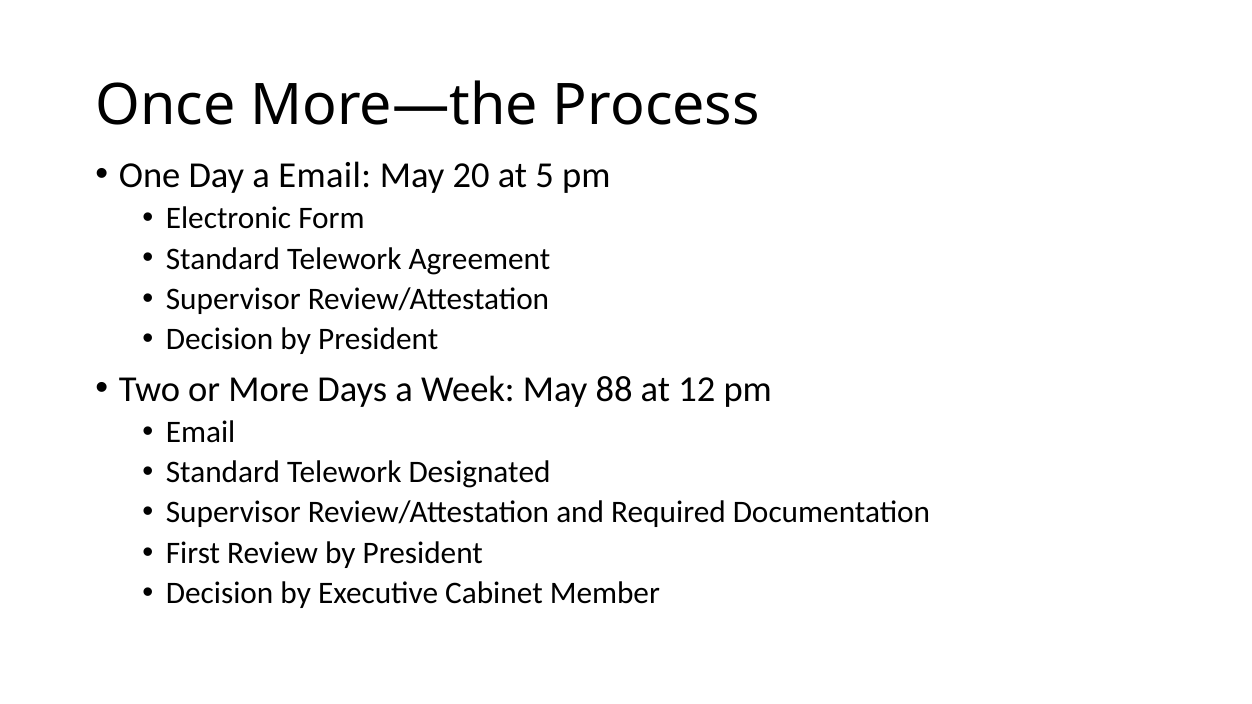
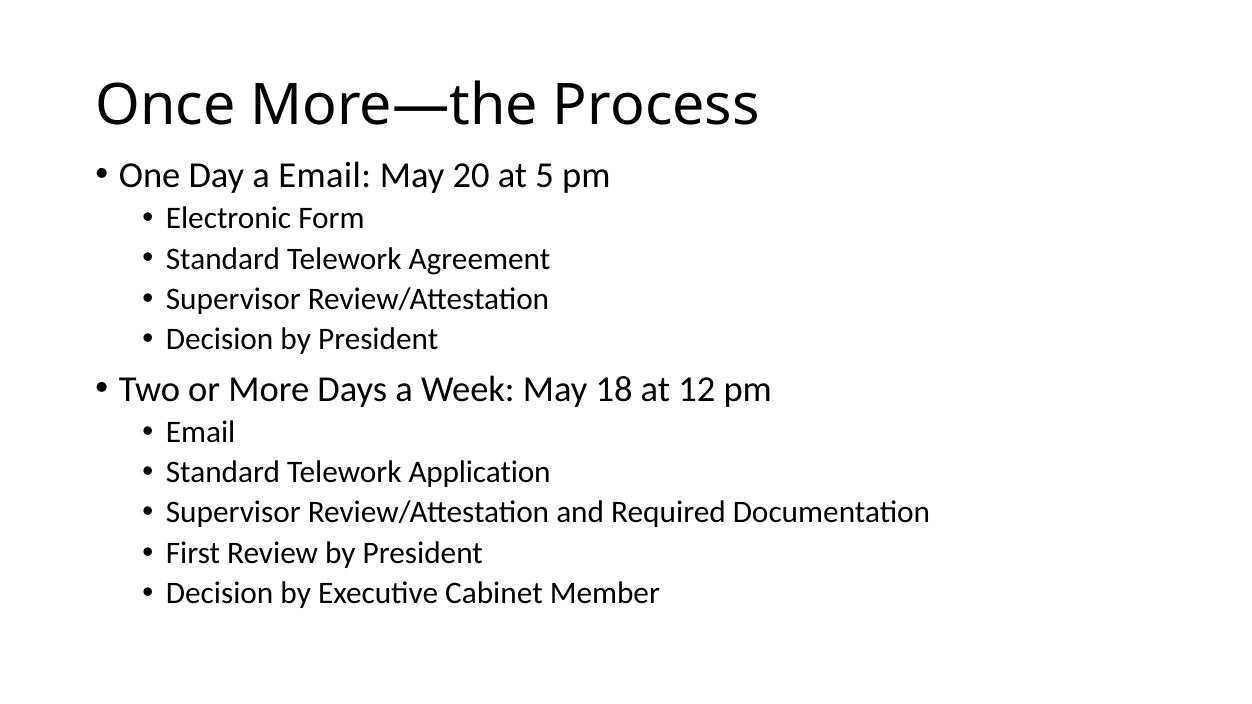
88: 88 -> 18
Designated: Designated -> Application
